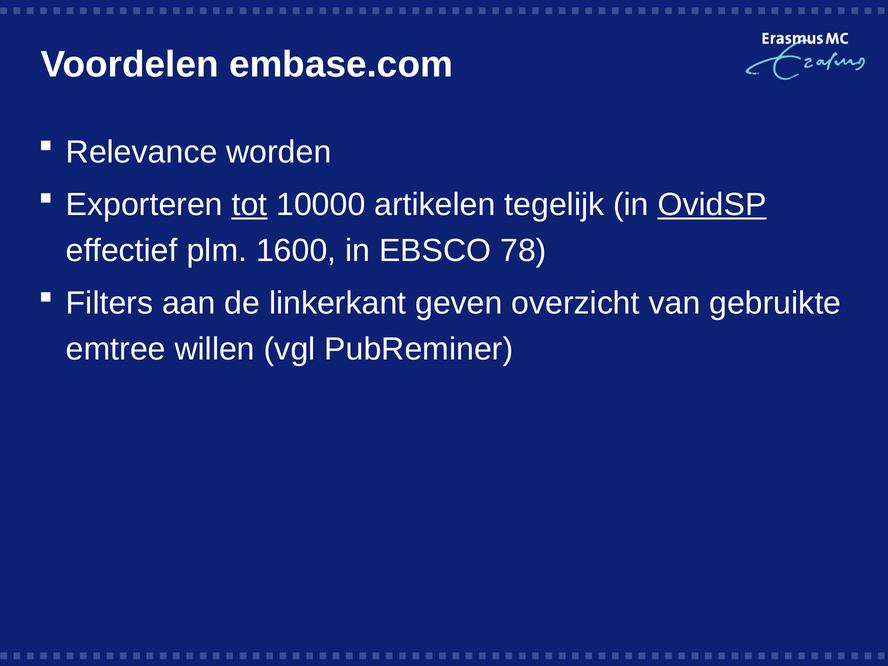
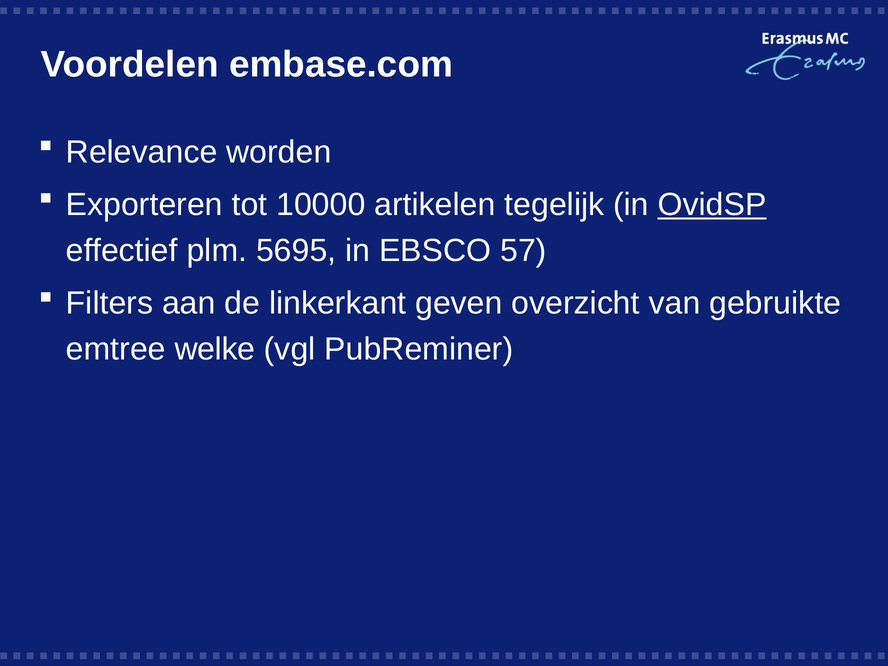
tot underline: present -> none
1600: 1600 -> 5695
78: 78 -> 57
willen: willen -> welke
